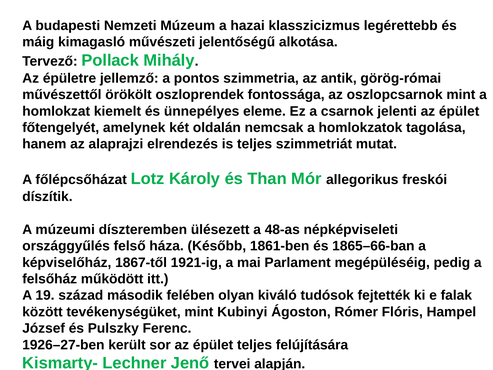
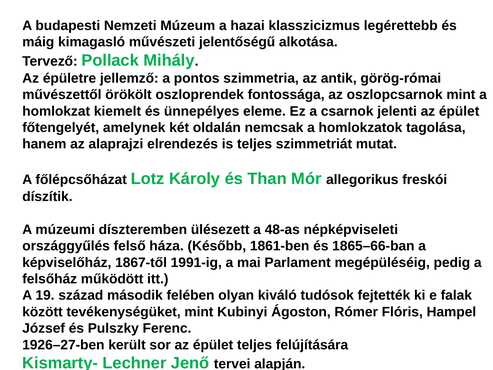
1921-ig: 1921-ig -> 1991-ig
